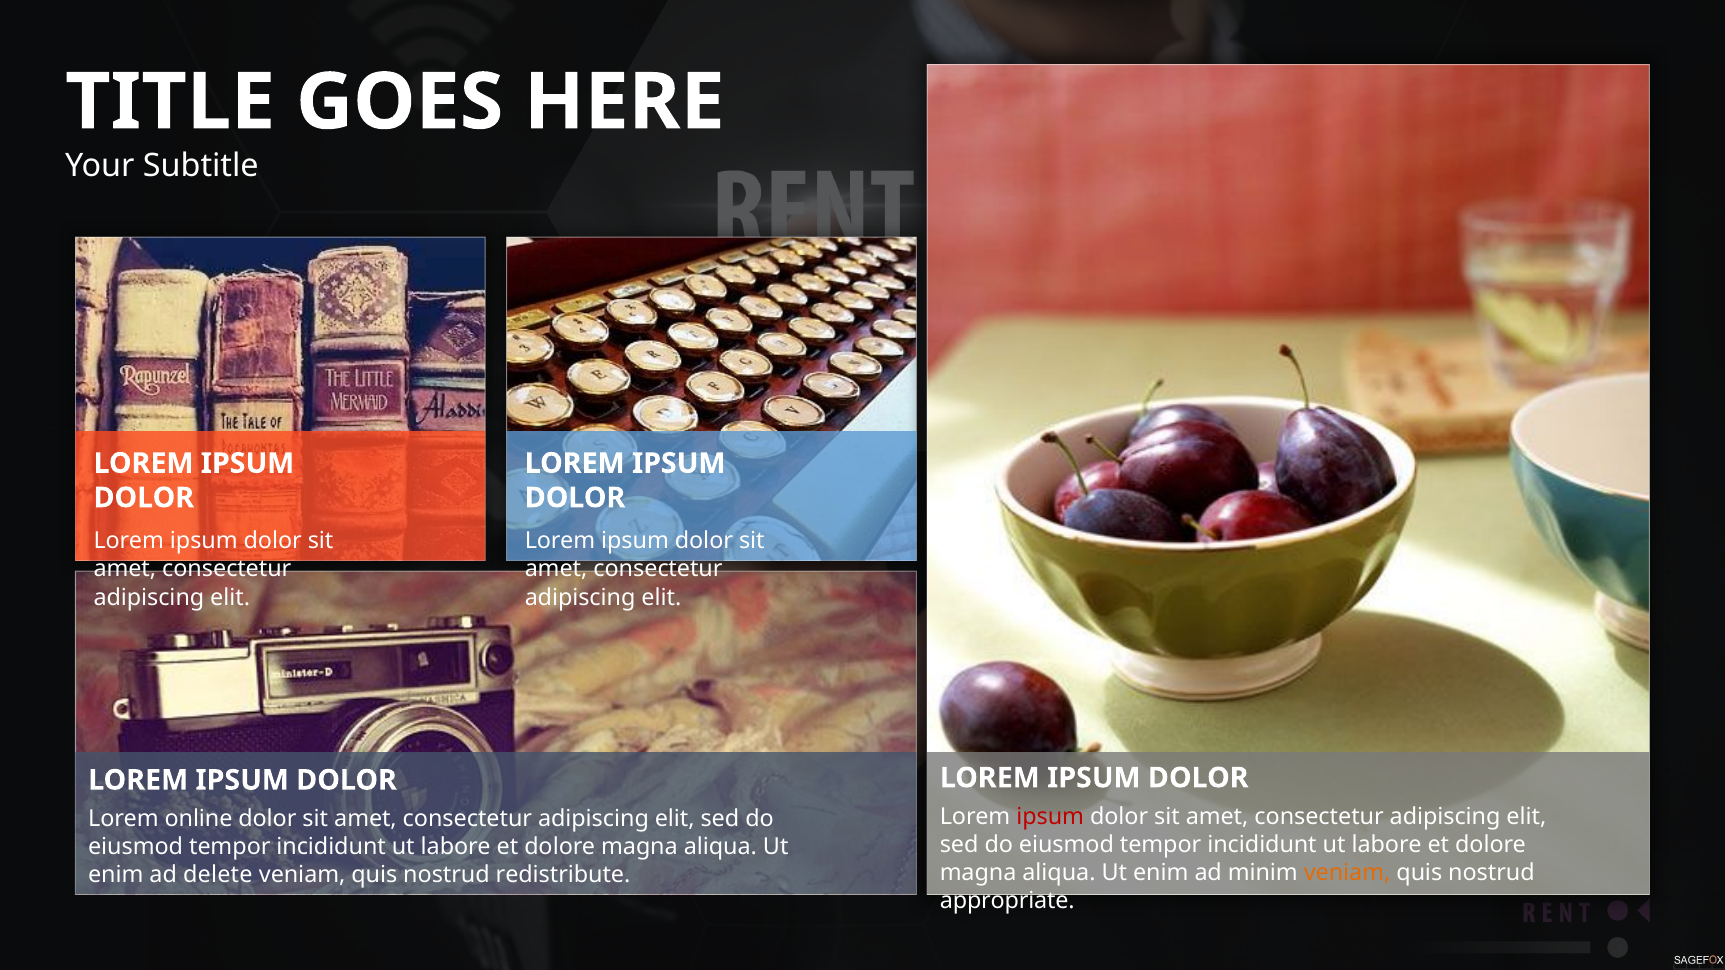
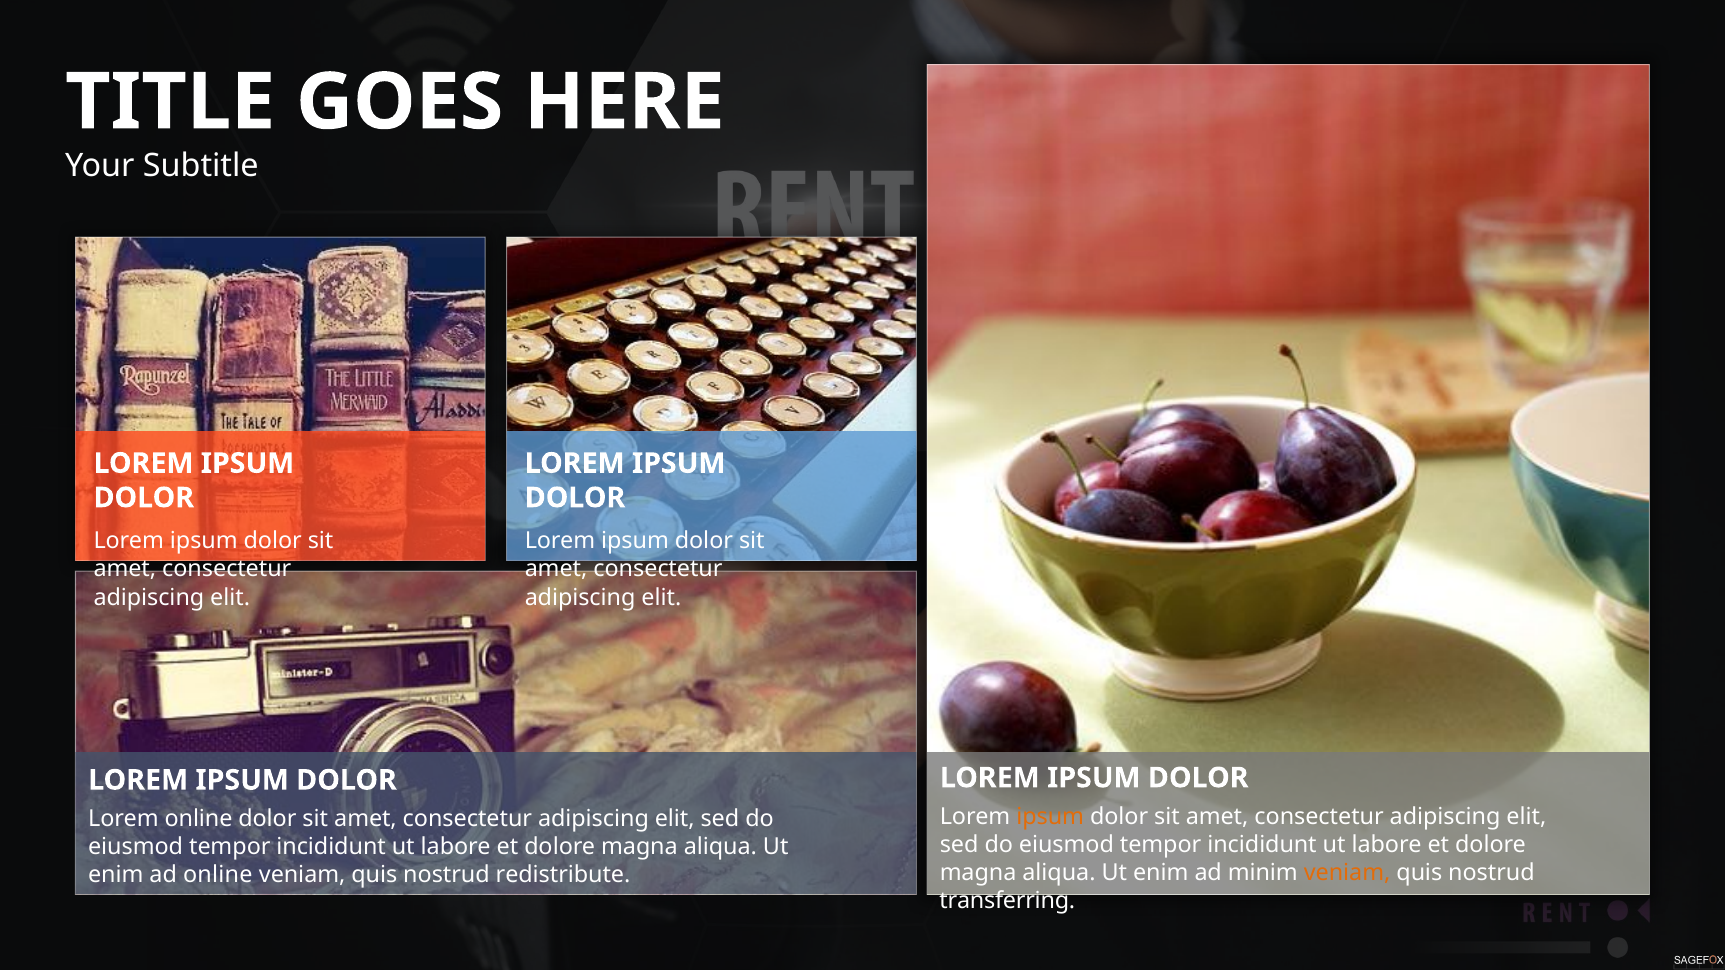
ipsum at (1050, 817) colour: red -> orange
ad delete: delete -> online
appropriate: appropriate -> transferring
